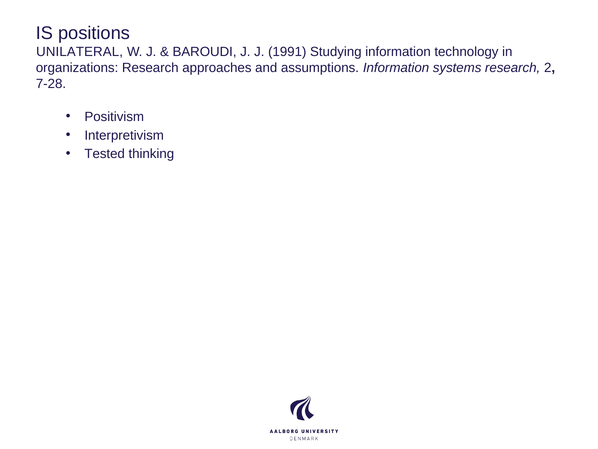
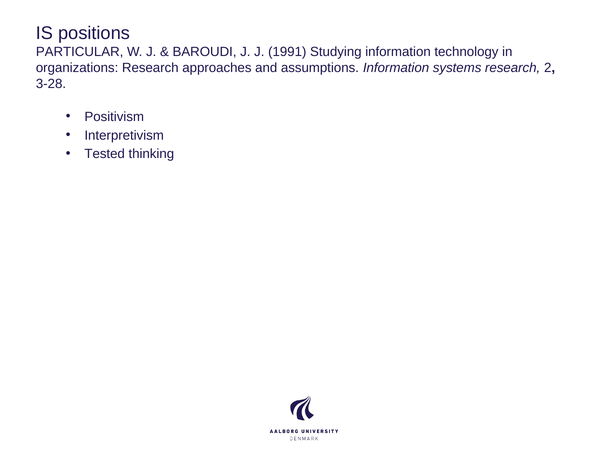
UNILATERAL: UNILATERAL -> PARTICULAR
7-28: 7-28 -> 3-28
